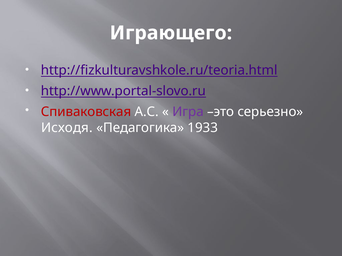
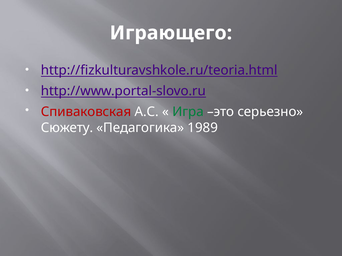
Игра colour: purple -> green
Исходя: Исходя -> Сюжету
1933: 1933 -> 1989
